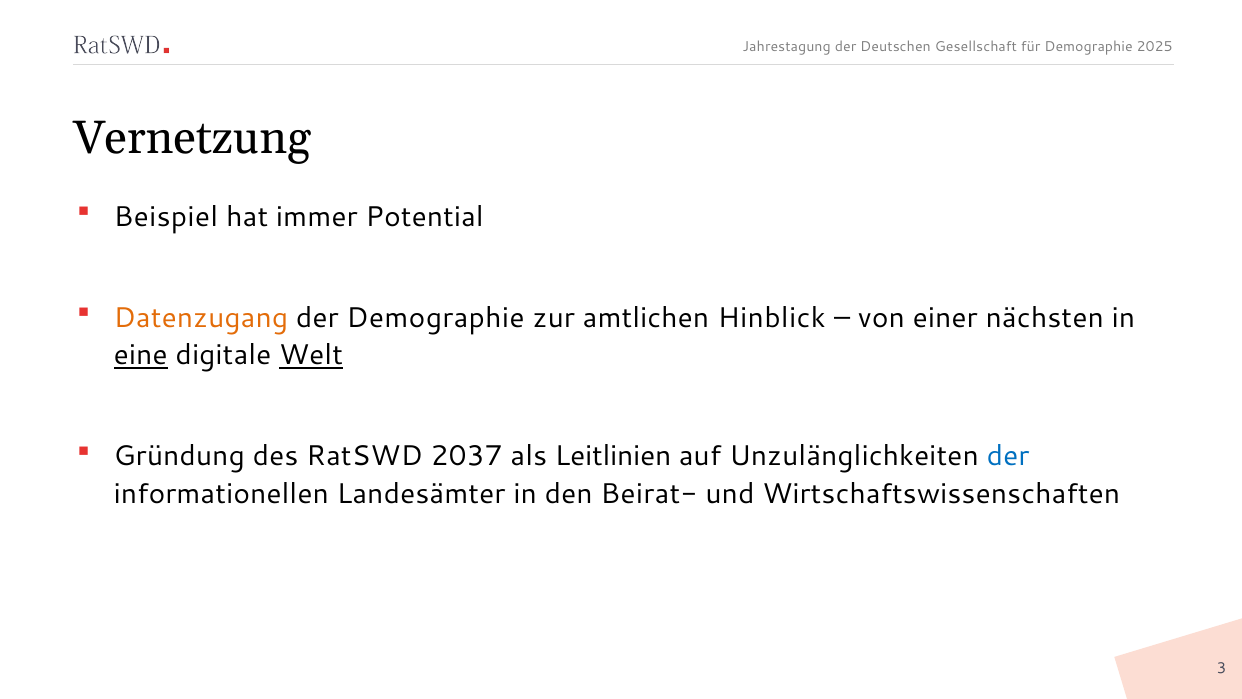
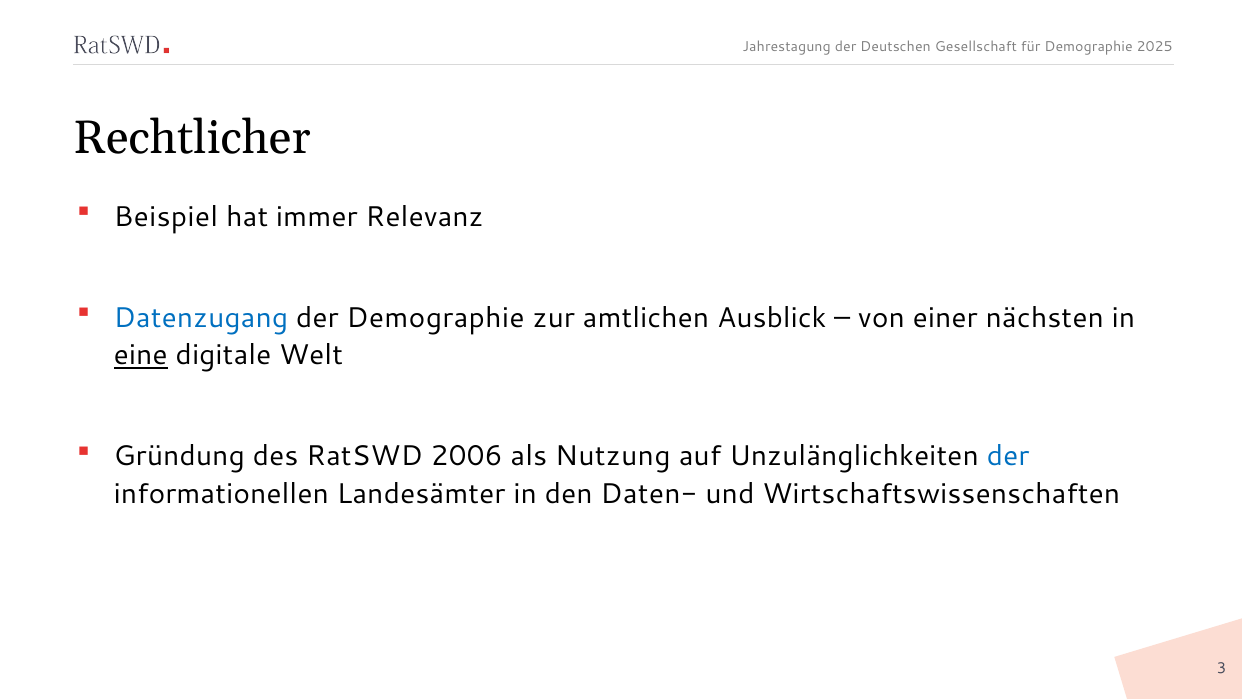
Vernetzung: Vernetzung -> Rechtlicher
Potential: Potential -> Relevanz
Datenzugang colour: orange -> blue
Hinblick: Hinblick -> Ausblick
Welt underline: present -> none
2037: 2037 -> 2006
Leitlinien: Leitlinien -> Nutzung
Beirat-: Beirat- -> Daten-
